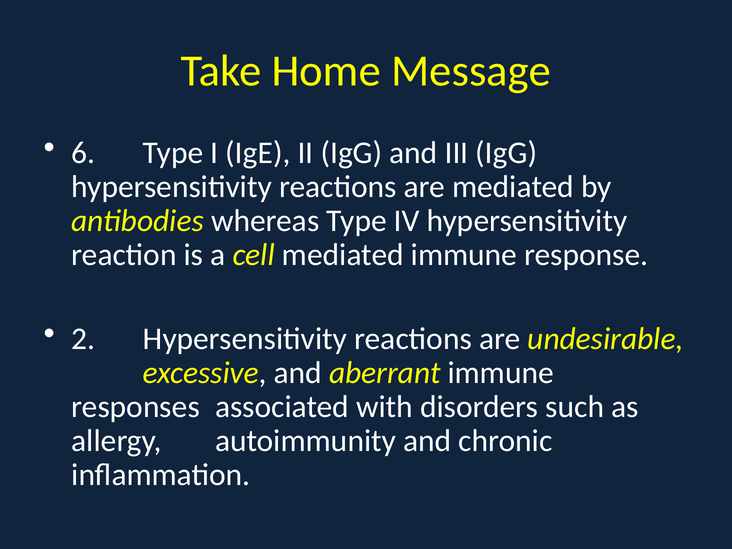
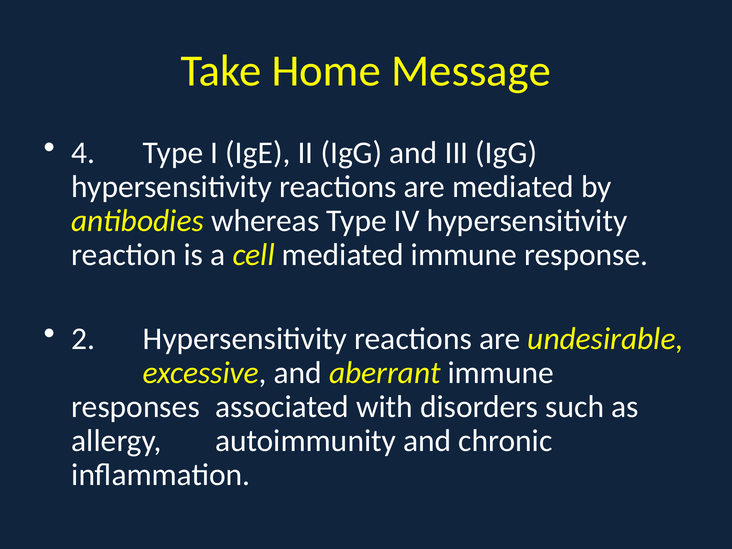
6: 6 -> 4
